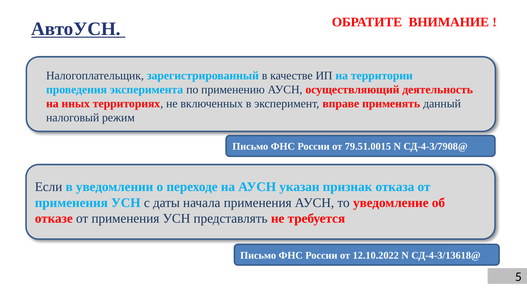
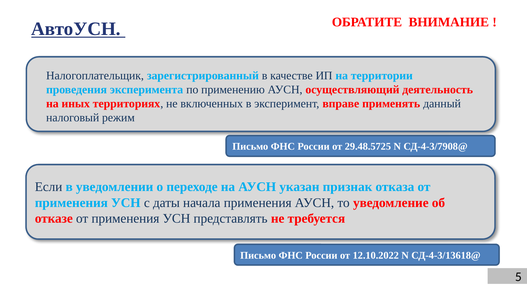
79.51.0015: 79.51.0015 -> 29.48.5725
